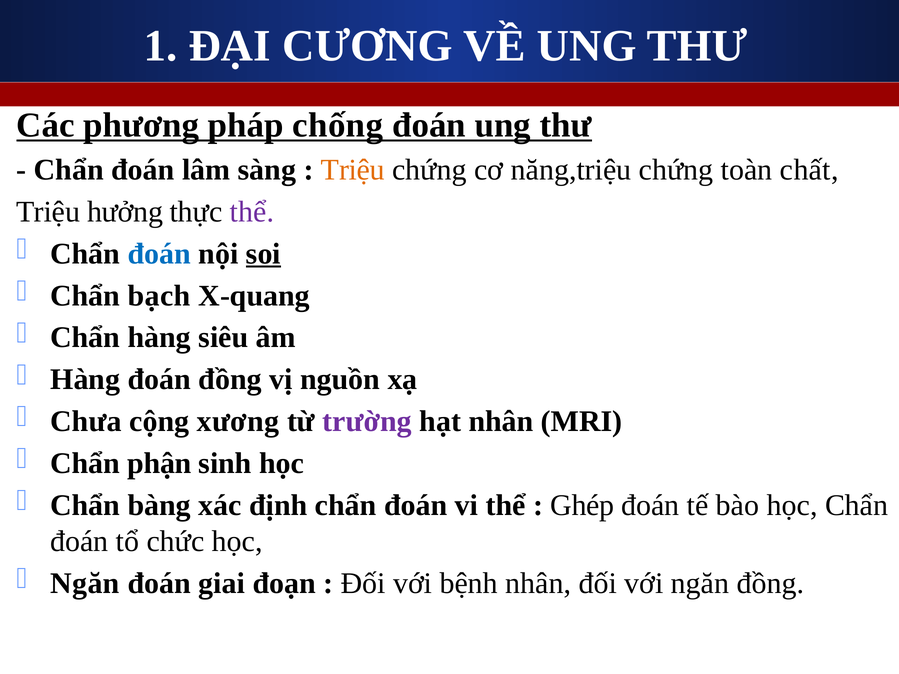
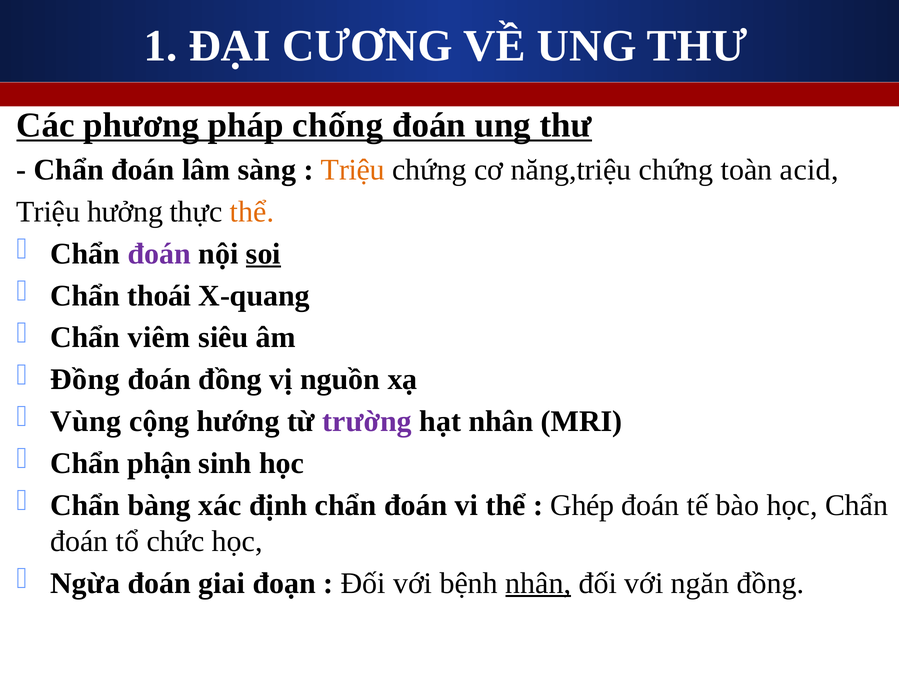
chất: chất -> acid
thể at (252, 212) colour: purple -> orange
đoán at (159, 254) colour: blue -> purple
bạch: bạch -> thoái
Chẩn hàng: hàng -> viêm
Hàng at (85, 380): Hàng -> Đồng
Chưa: Chưa -> Vùng
xương: xương -> hướng
Ngăn at (85, 583): Ngăn -> Ngừa
nhân at (538, 583) underline: none -> present
